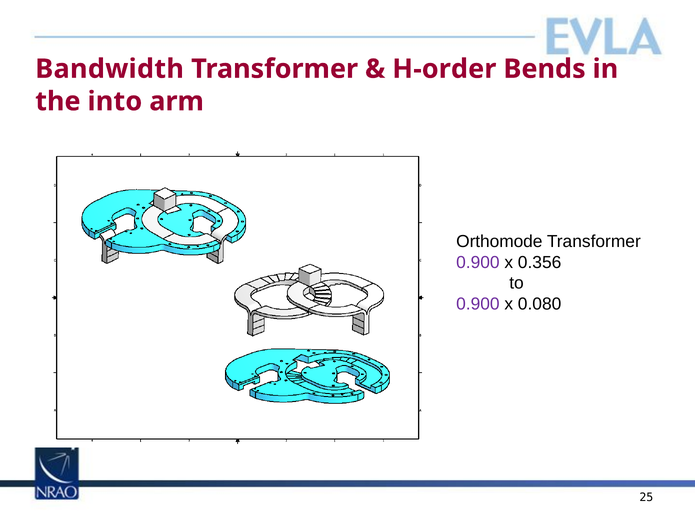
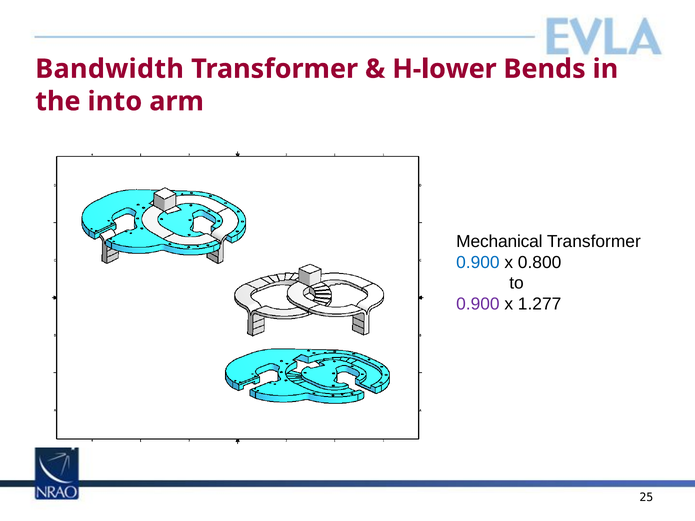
H-order: H-order -> H-lower
Orthomode: Orthomode -> Mechanical
0.900 at (478, 262) colour: purple -> blue
0.356: 0.356 -> 0.800
0.080: 0.080 -> 1.277
